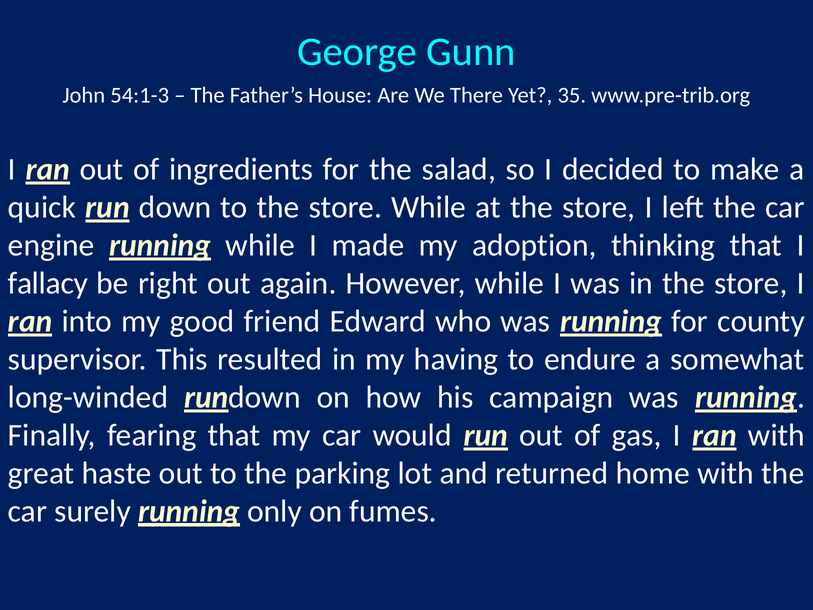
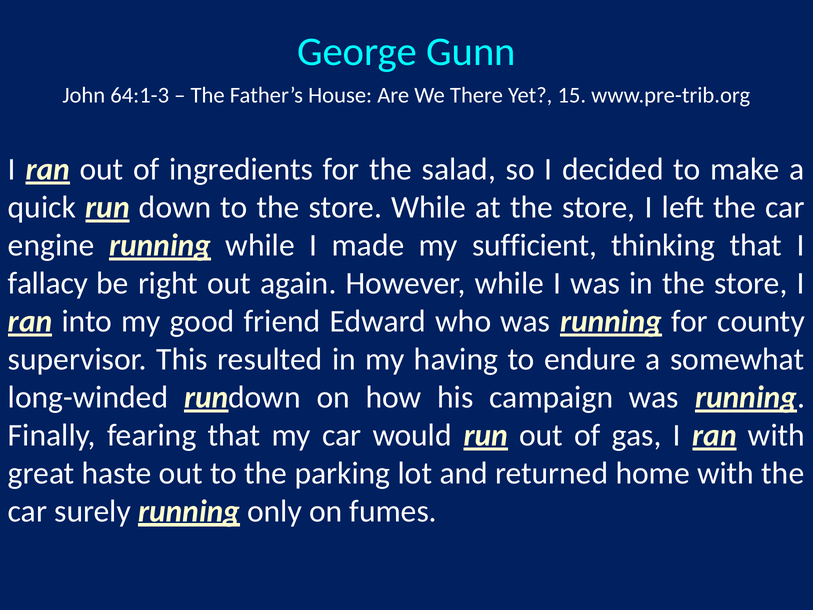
54:1-3: 54:1-3 -> 64:1-3
35: 35 -> 15
adoption: adoption -> sufficient
